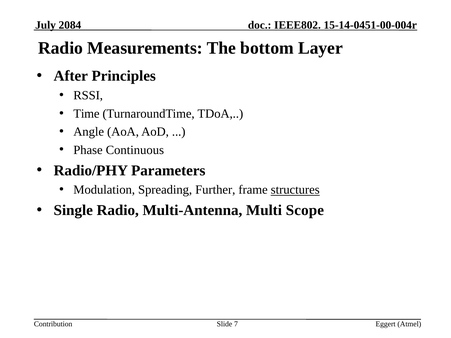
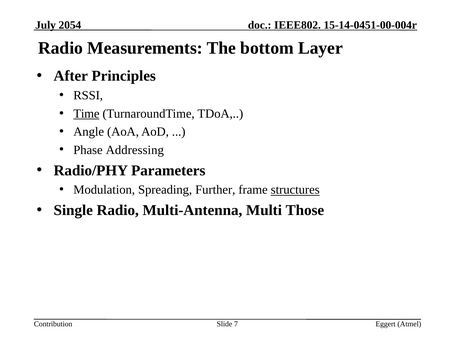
2084: 2084 -> 2054
Time underline: none -> present
Continuous: Continuous -> Addressing
Scope: Scope -> Those
